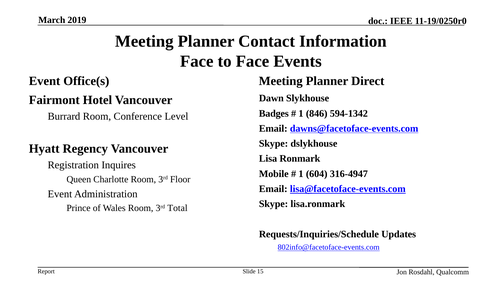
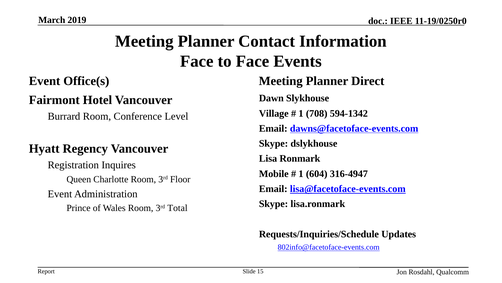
Badges: Badges -> Village
846: 846 -> 708
